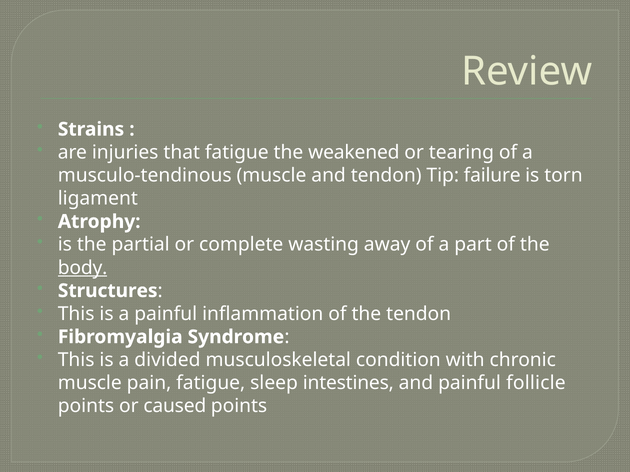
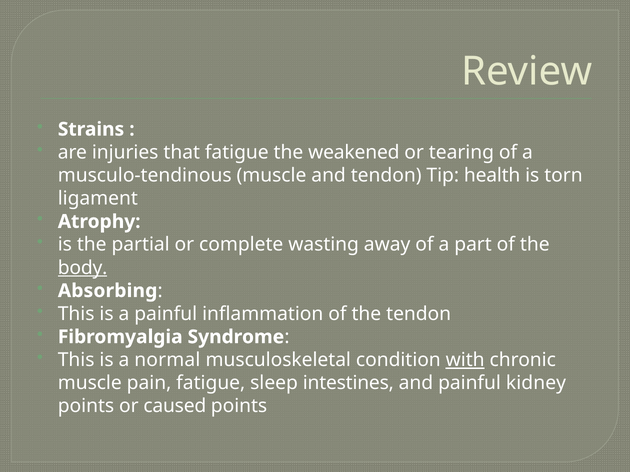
failure: failure -> health
Structures: Structures -> Absorbing
divided: divided -> normal
with underline: none -> present
follicle: follicle -> kidney
